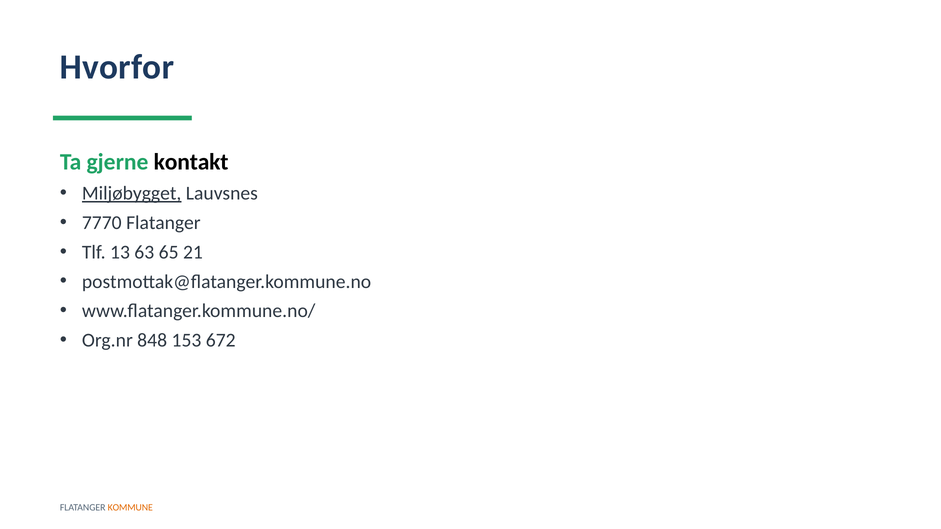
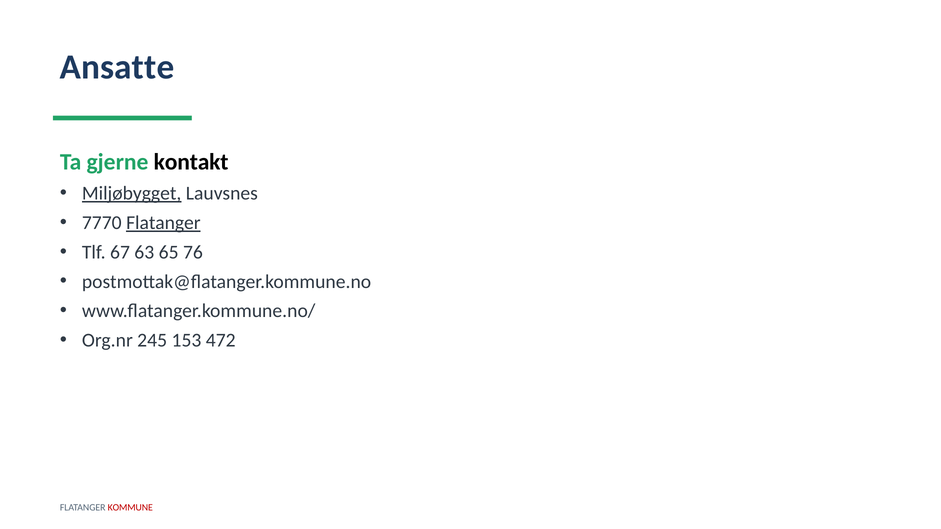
Hvorfor: Hvorfor -> Ansatte
Flatanger at (163, 223) underline: none -> present
13: 13 -> 67
21: 21 -> 76
848: 848 -> 245
672: 672 -> 472
KOMMUNE colour: orange -> red
